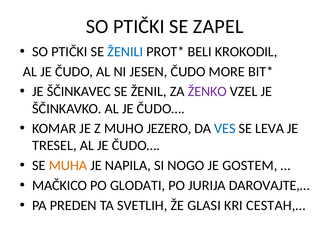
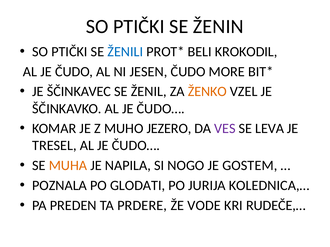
ZAPEL: ZAPEL -> ŽENIN
ŽENKO colour: purple -> orange
VES colour: blue -> purple
MAČKICO: MAČKICO -> POZNALA
DAROVAJTE,…: DAROVAJTE,… -> KOLEDNICA,…
SVETLIH: SVETLIH -> PRDERE
GLASI: GLASI -> VODE
CESTAH,…: CESTAH,… -> RUDEČE,…
